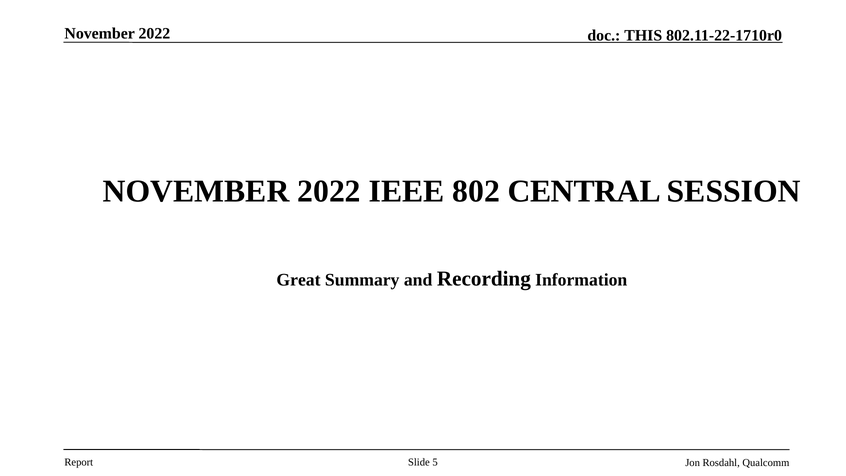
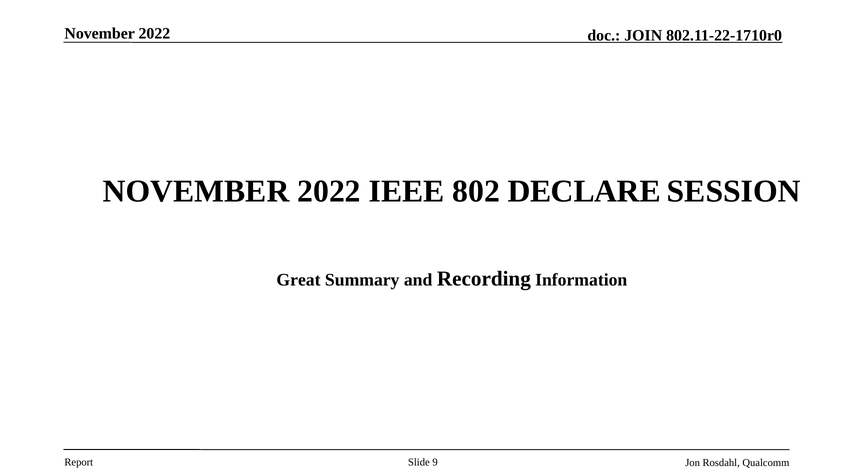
THIS: THIS -> JOIN
CENTRAL: CENTRAL -> DECLARE
5: 5 -> 9
